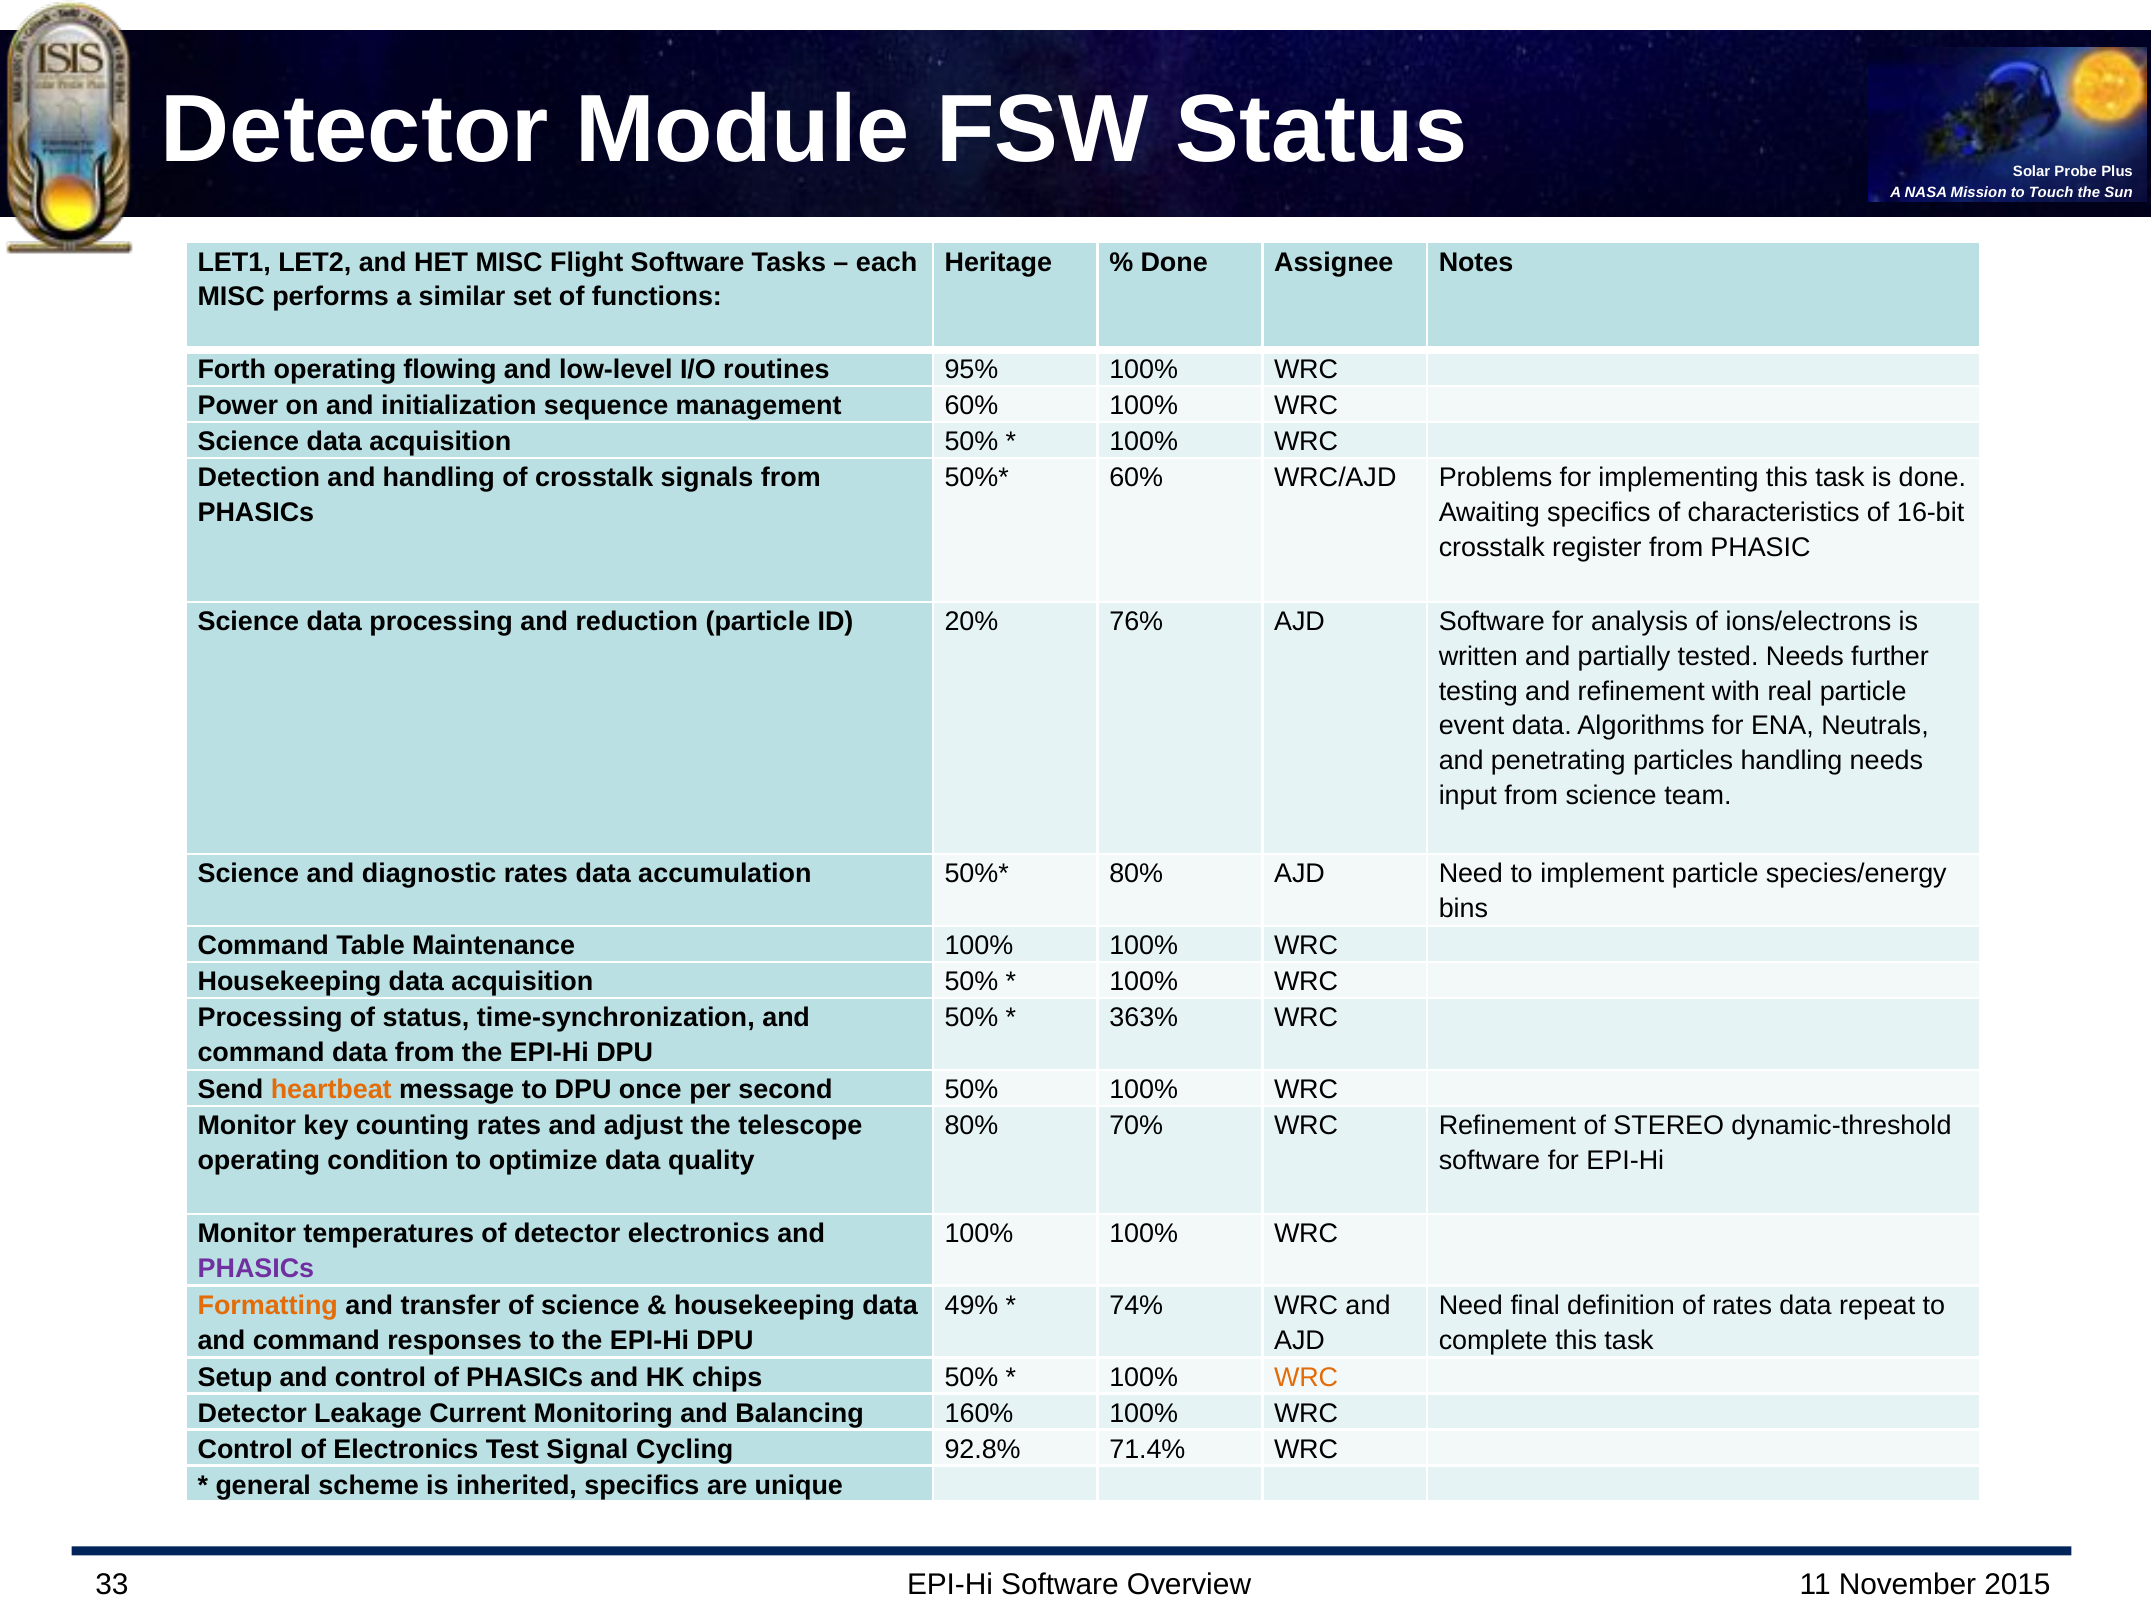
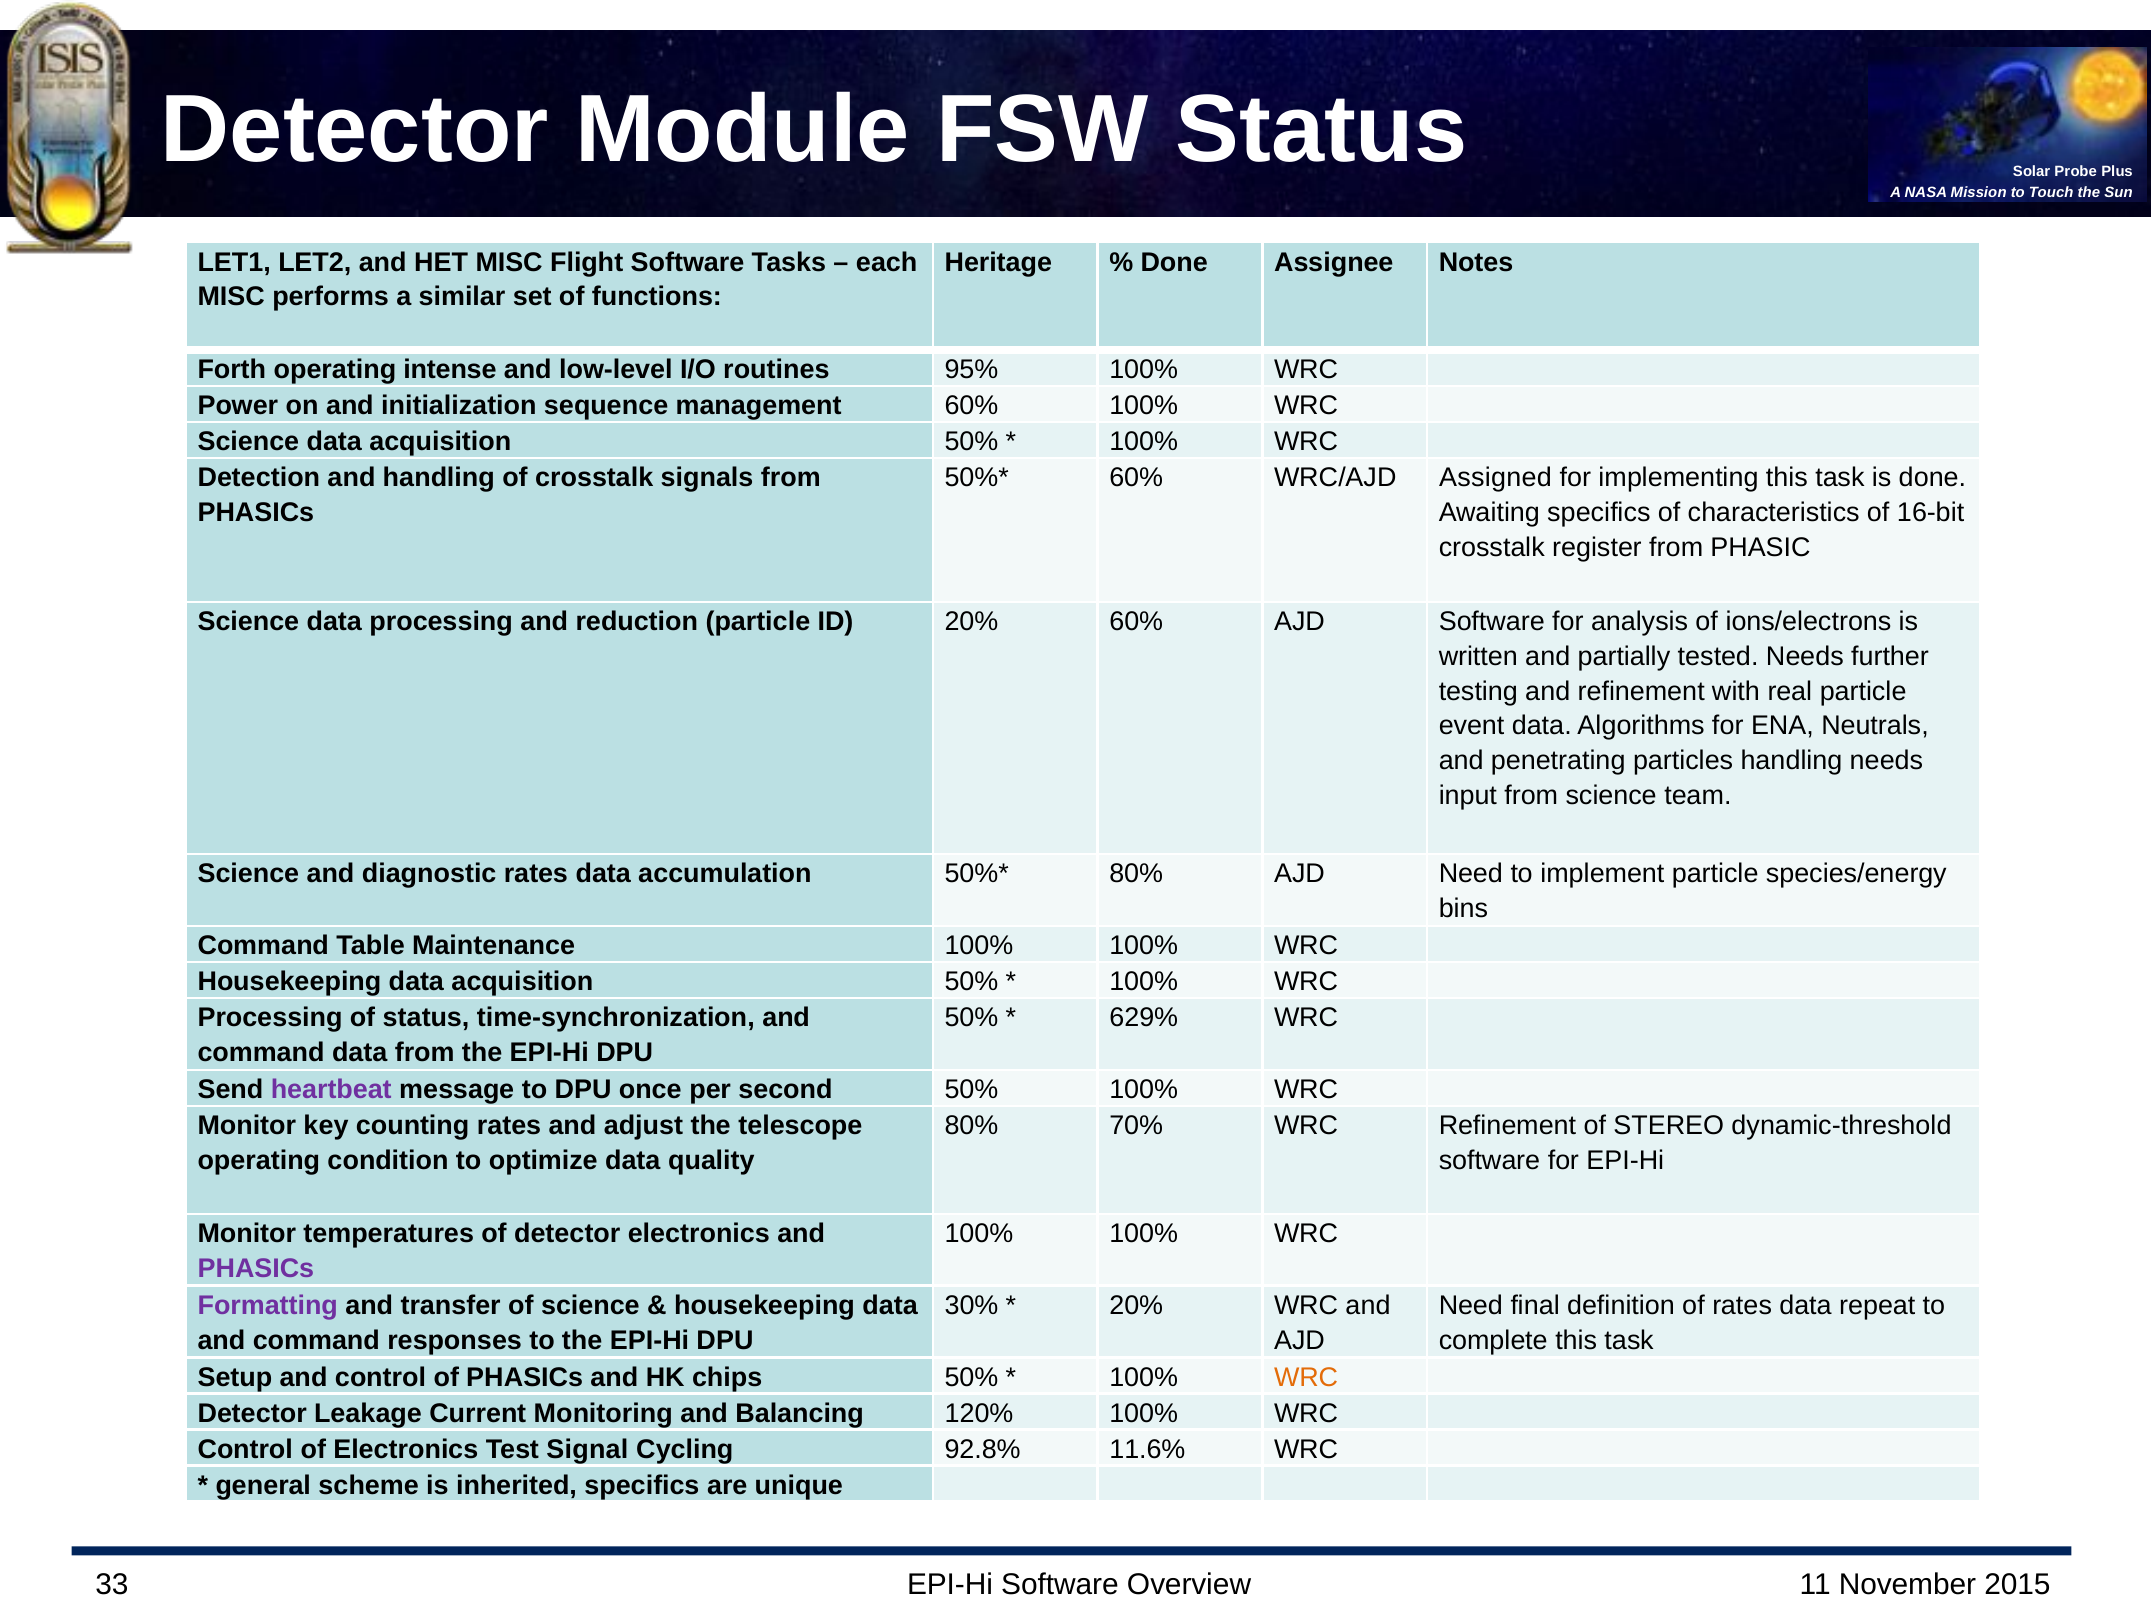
flowing: flowing -> intense
Problems: Problems -> Assigned
20% 76%: 76% -> 60%
363%: 363% -> 629%
heartbeat colour: orange -> purple
Formatting colour: orange -> purple
49%: 49% -> 30%
74% at (1136, 1306): 74% -> 20%
160%: 160% -> 120%
71.4%: 71.4% -> 11.6%
